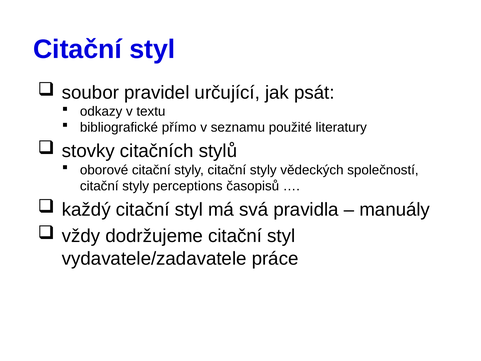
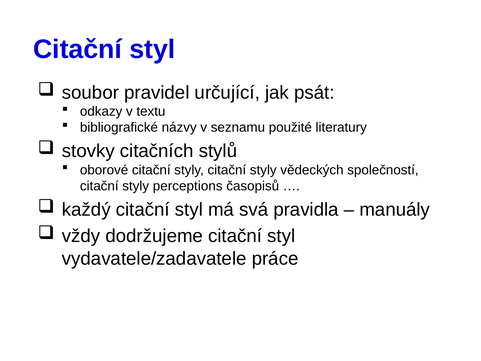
přímo: přímo -> názvy
